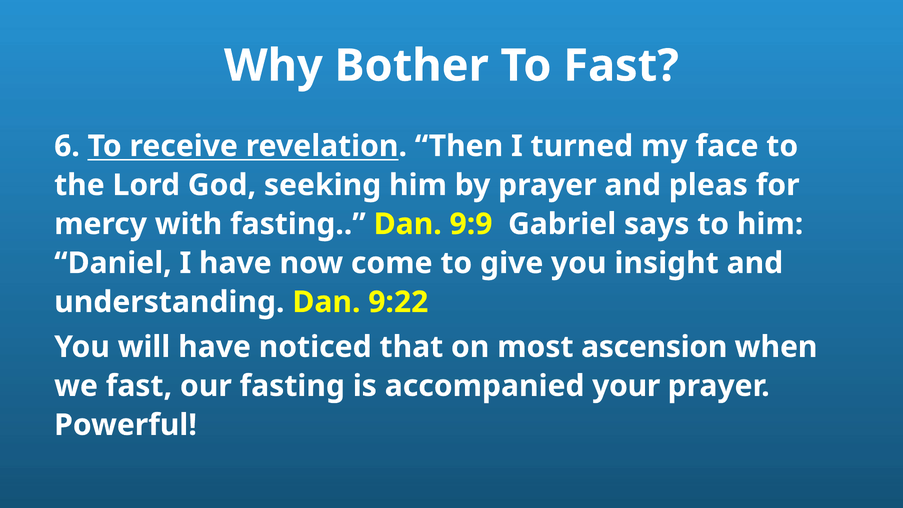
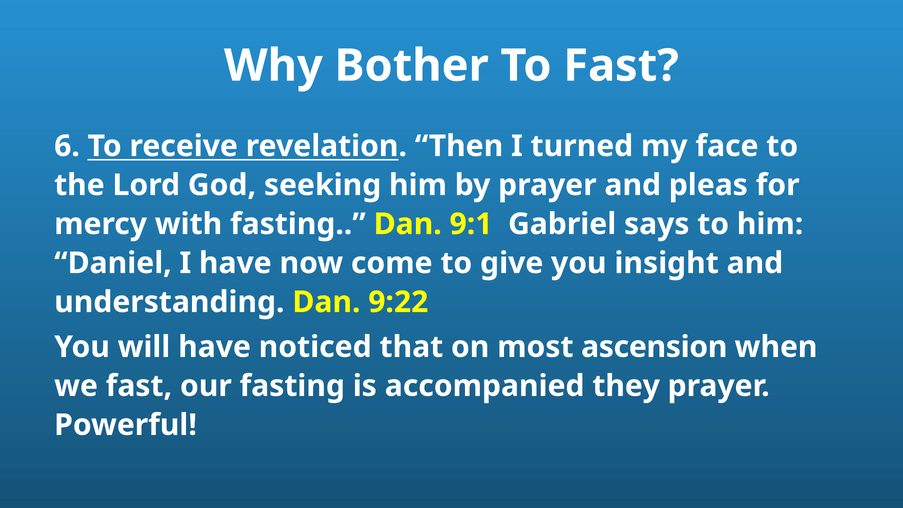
9:9: 9:9 -> 9:1
your: your -> they
